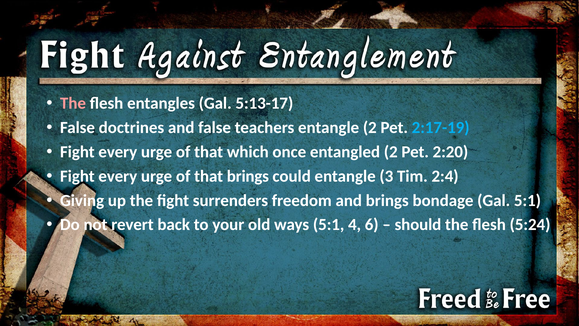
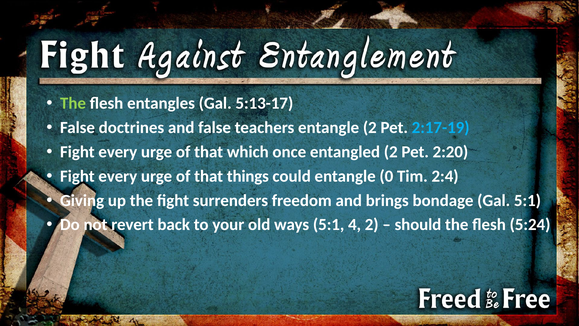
The at (73, 103) colour: pink -> light green
that brings: brings -> things
3: 3 -> 0
4 6: 6 -> 2
